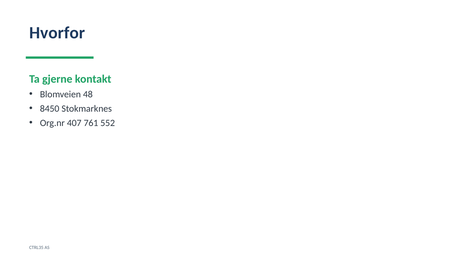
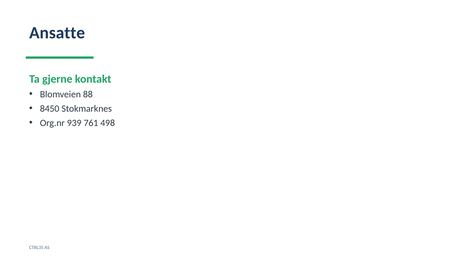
Hvorfor: Hvorfor -> Ansatte
48: 48 -> 88
407: 407 -> 939
552: 552 -> 498
